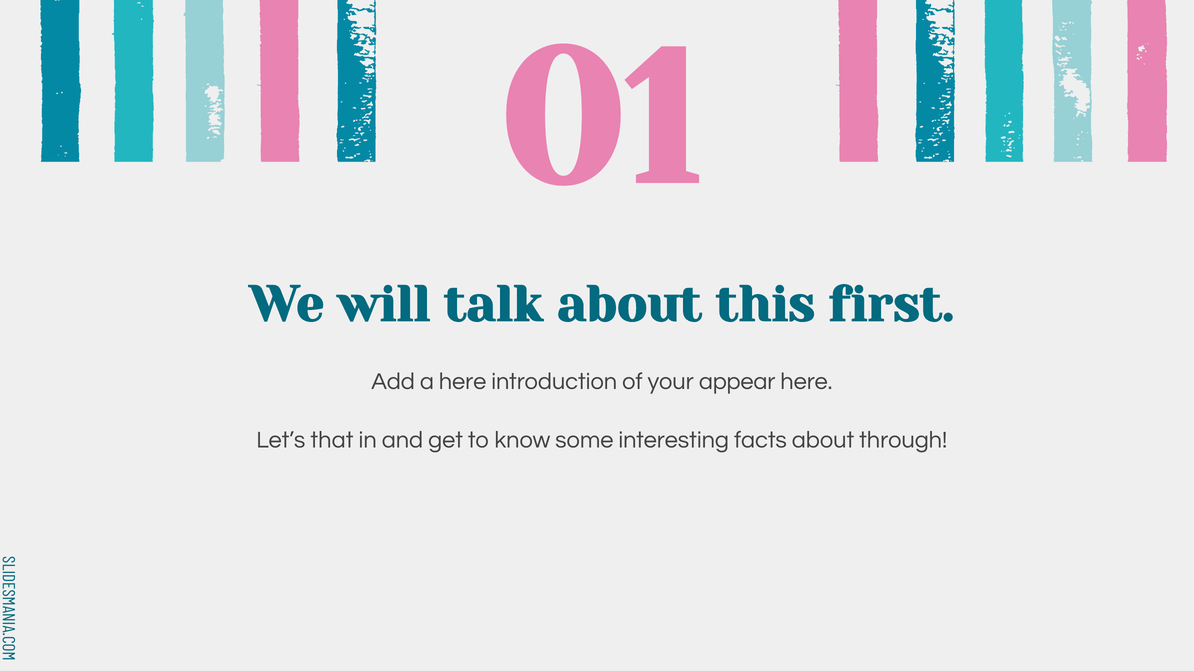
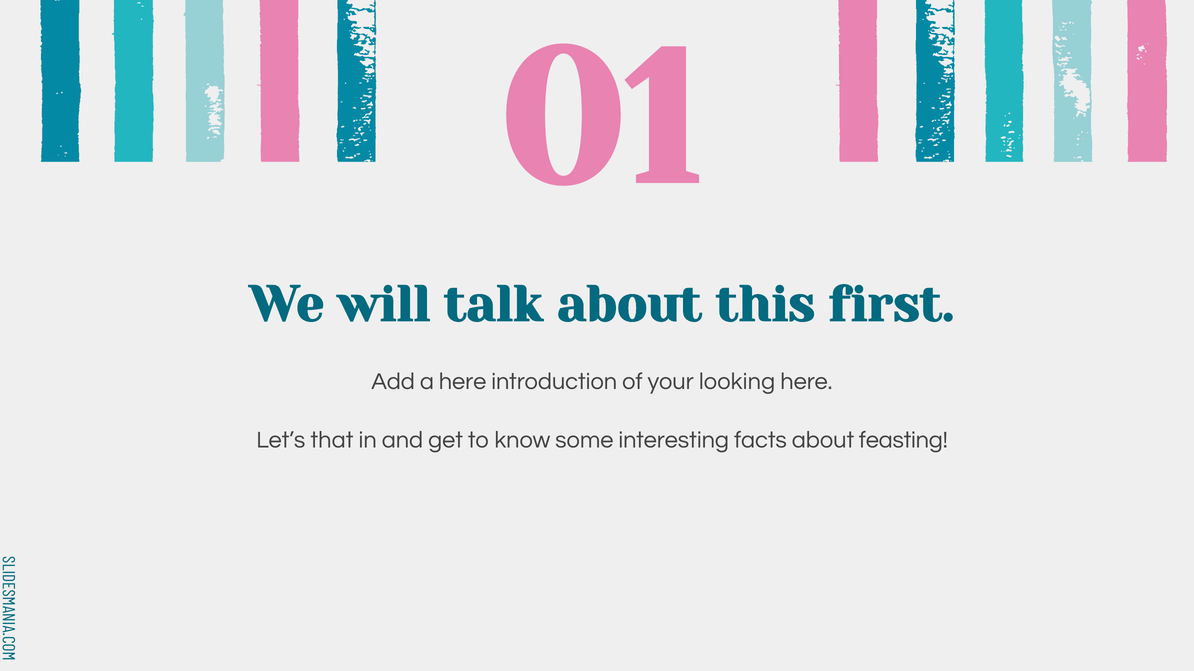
appear: appear -> looking
through: through -> feasting
